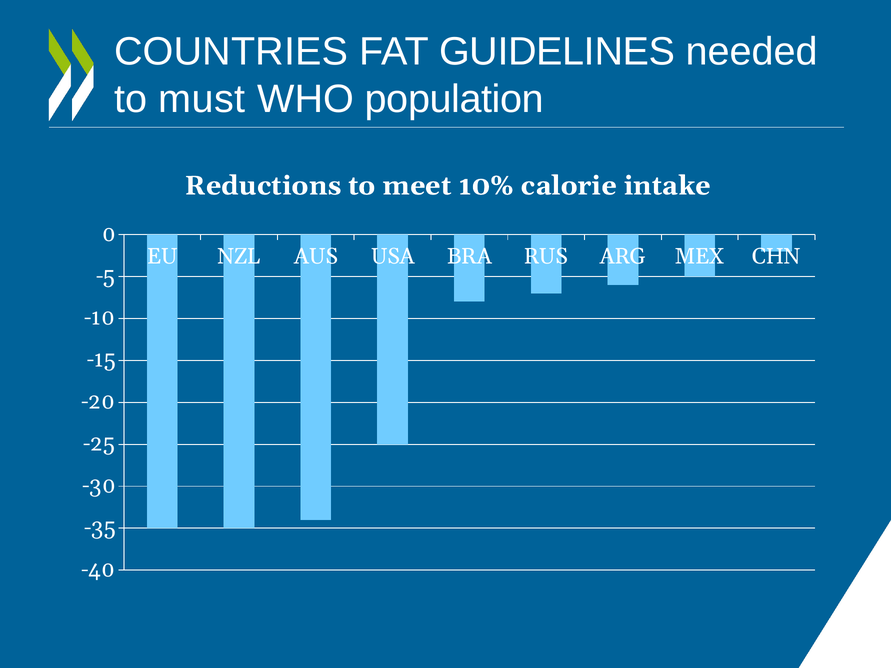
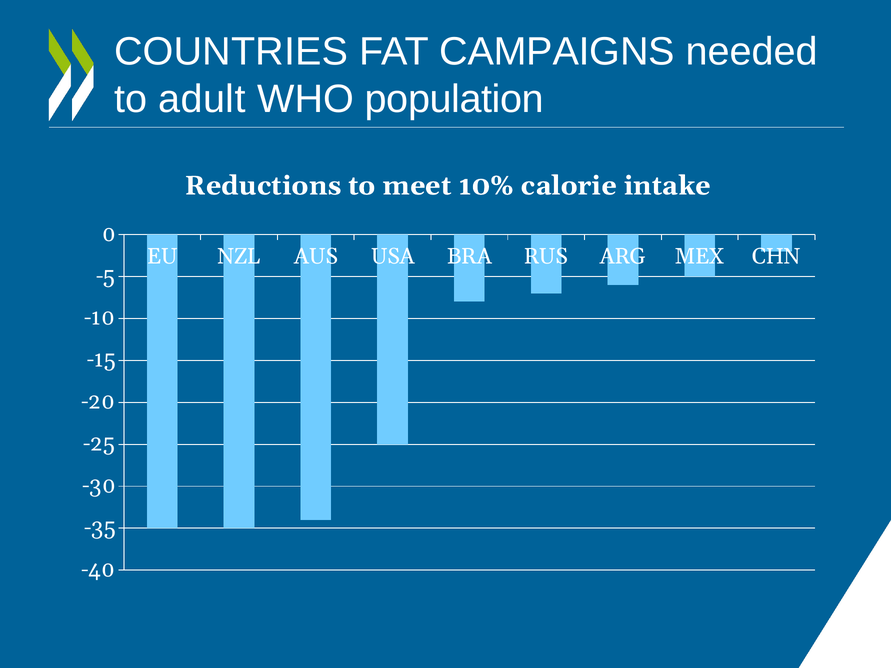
GUIDELINES: GUIDELINES -> CAMPAIGNS
must: must -> adult
